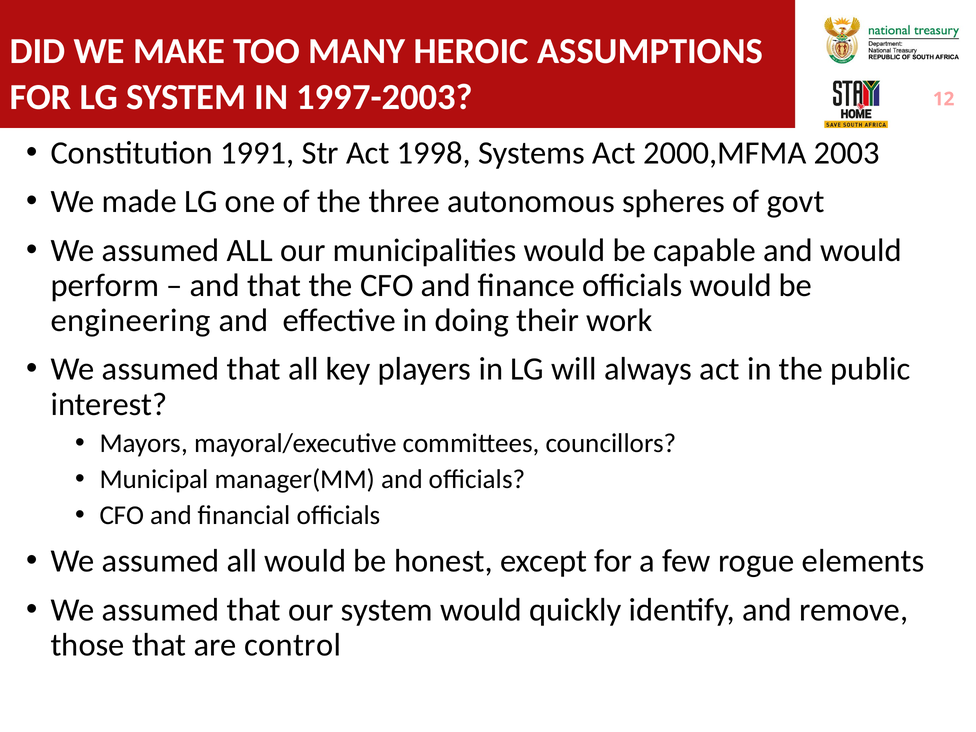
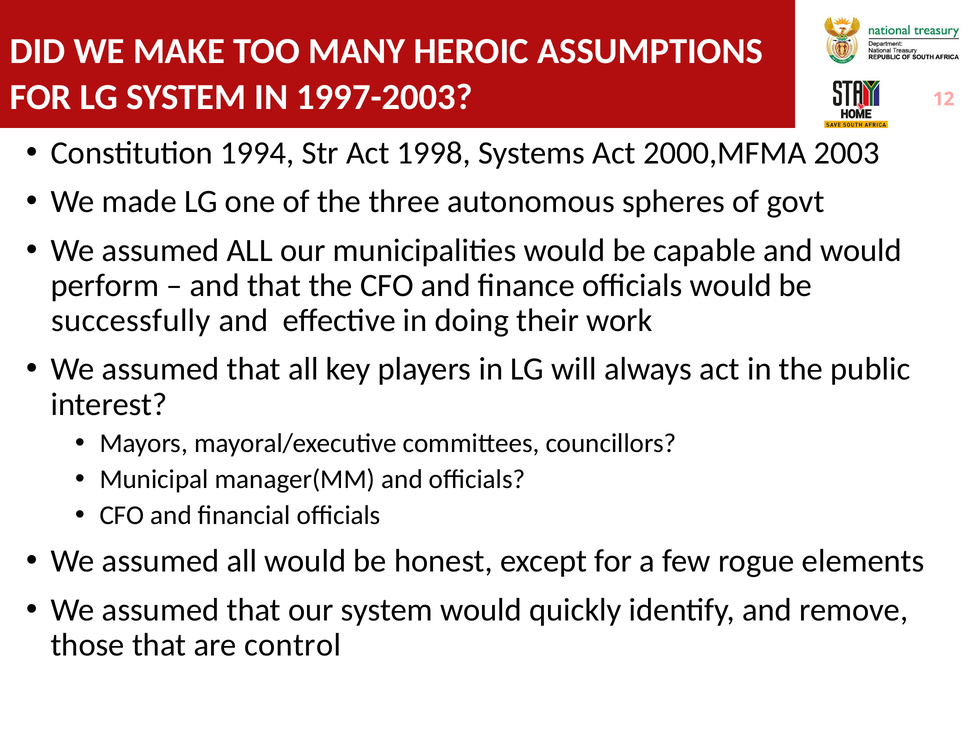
1991: 1991 -> 1994
engineering: engineering -> successfully
